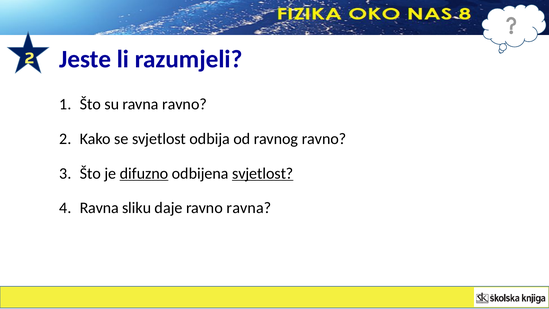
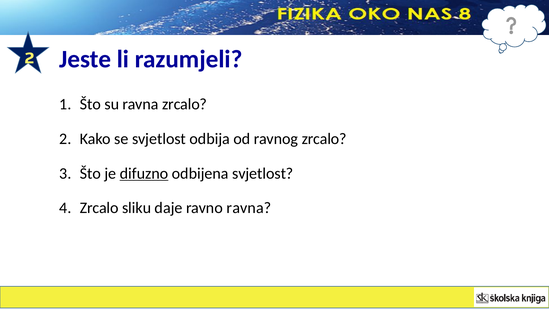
ravna ravno: ravno -> zrcalo
ravnog ravno: ravno -> zrcalo
svjetlost at (263, 173) underline: present -> none
Ravna at (99, 208): Ravna -> Zrcalo
